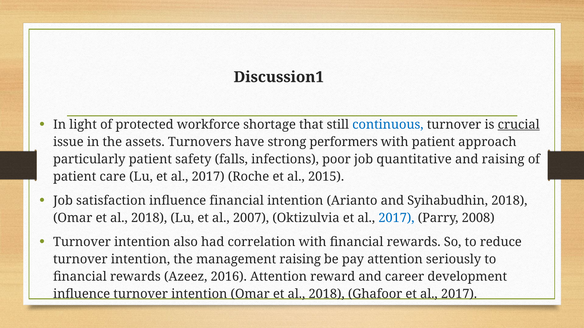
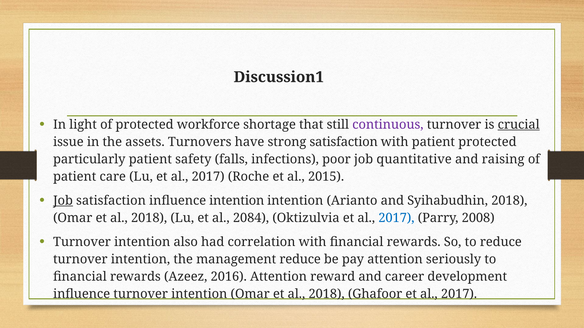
continuous colour: blue -> purple
strong performers: performers -> satisfaction
patient approach: approach -> protected
Job at (63, 201) underline: none -> present
influence financial: financial -> intention
2007: 2007 -> 2084
management raising: raising -> reduce
